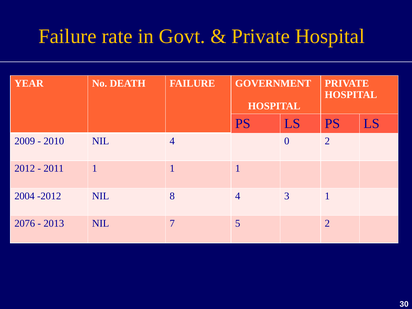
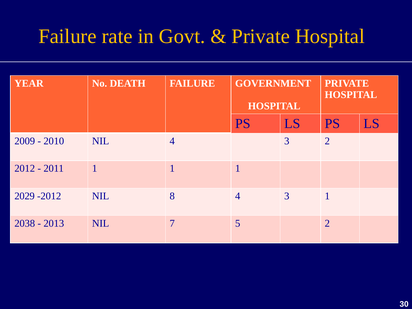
NIL 4 0: 0 -> 3
2004: 2004 -> 2029
2076: 2076 -> 2038
